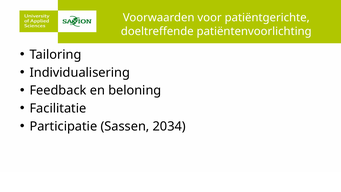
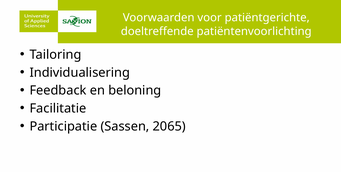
2034: 2034 -> 2065
